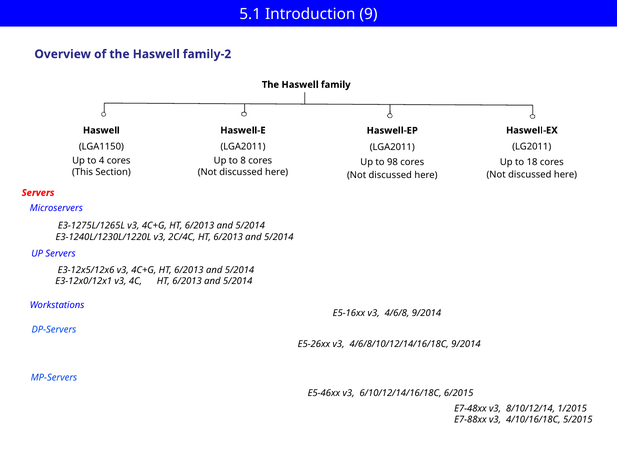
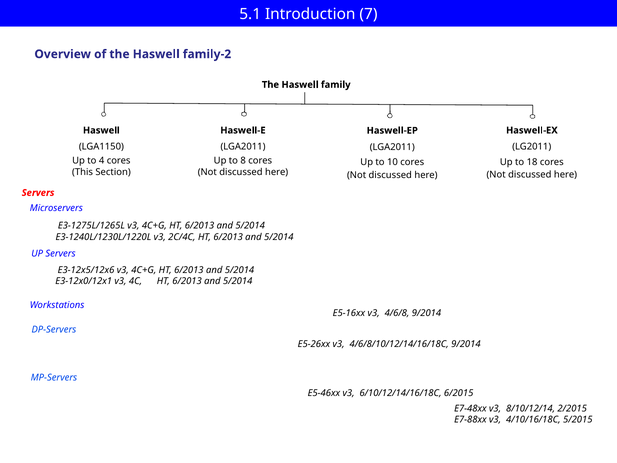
9: 9 -> 7
98: 98 -> 10
1/2015: 1/2015 -> 2/2015
